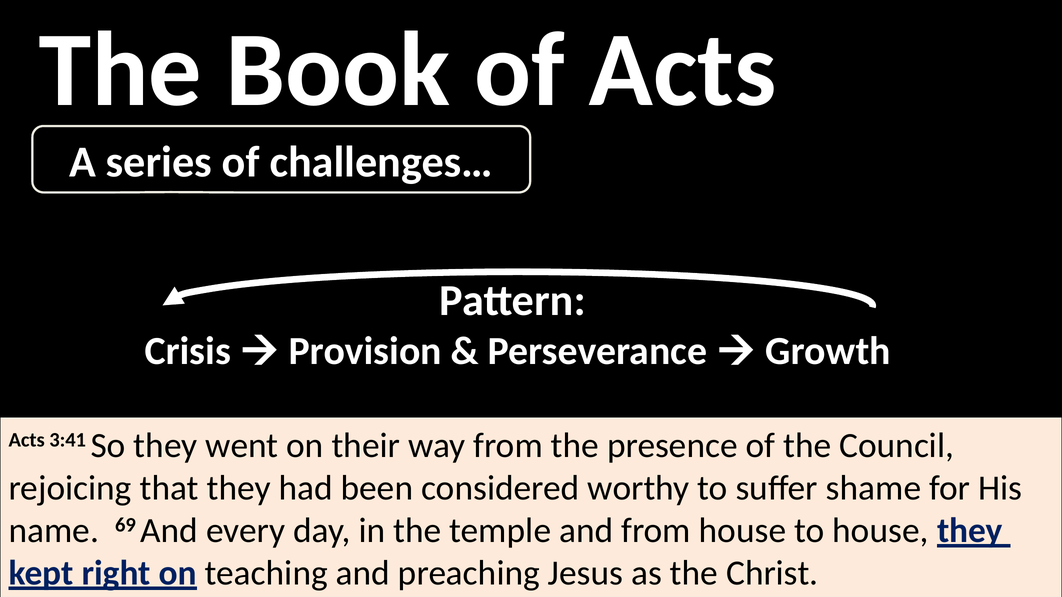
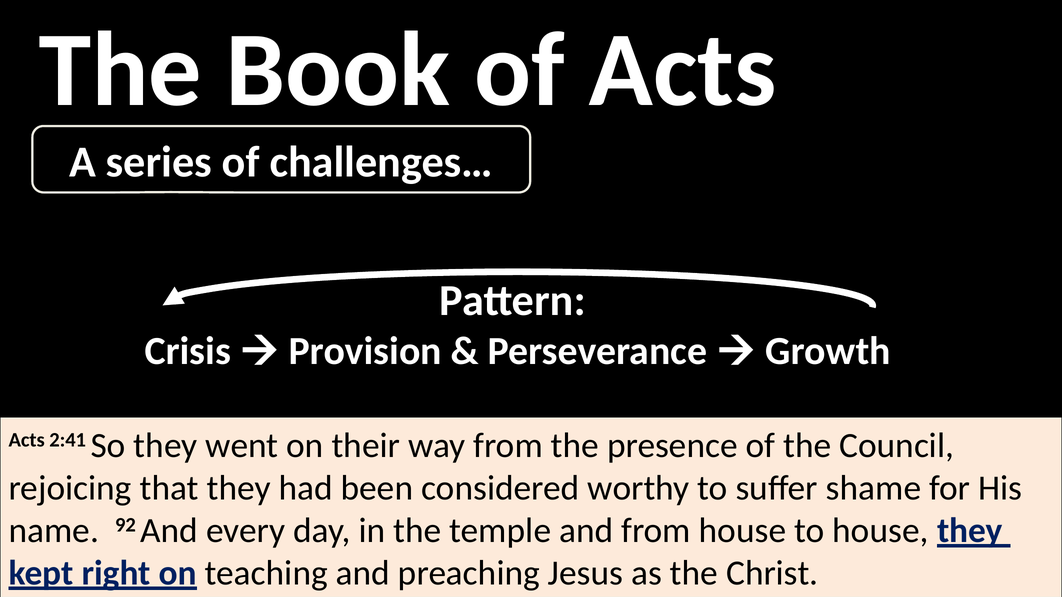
3:41: 3:41 -> 2:41
69: 69 -> 92
